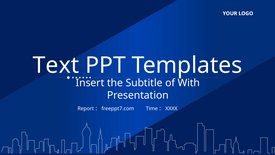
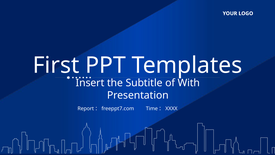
Text: Text -> First
